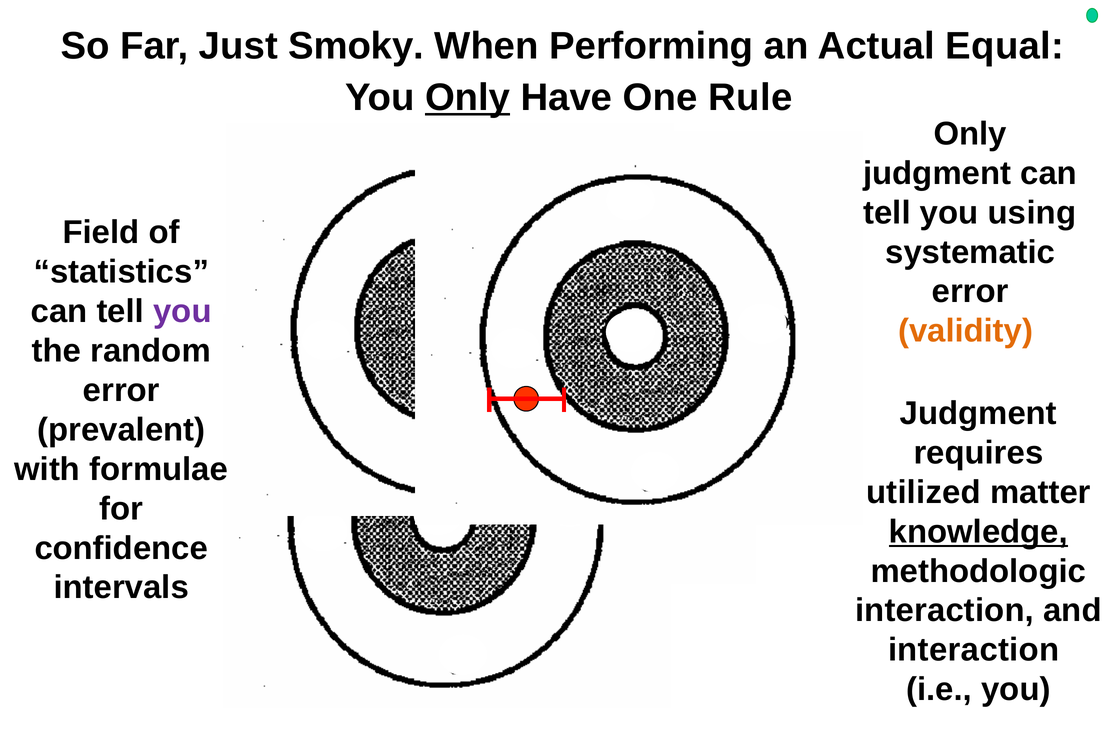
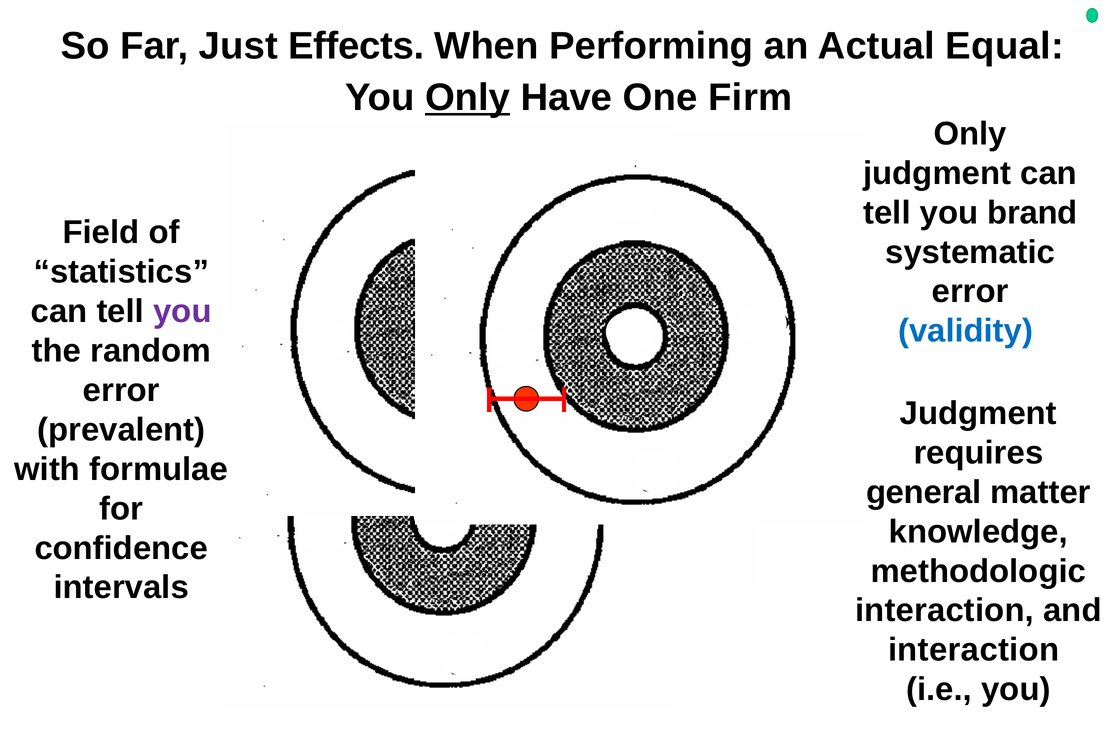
Smoky: Smoky -> Effects
Rule: Rule -> Firm
using: using -> brand
validity colour: orange -> blue
utilized: utilized -> general
knowledge underline: present -> none
